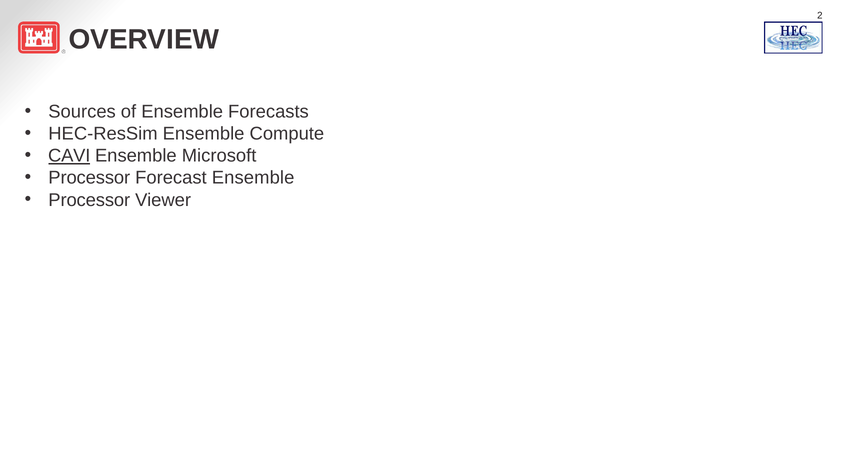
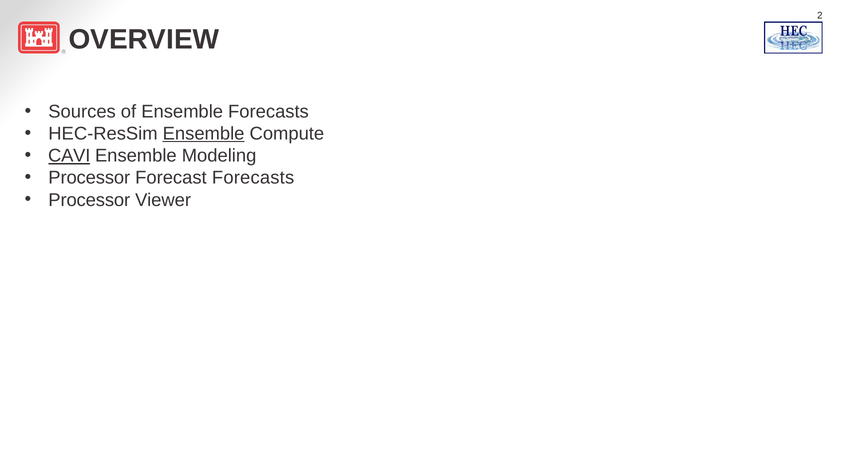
Ensemble at (204, 134) underline: none -> present
Microsoft: Microsoft -> Modeling
Forecast Ensemble: Ensemble -> Forecasts
